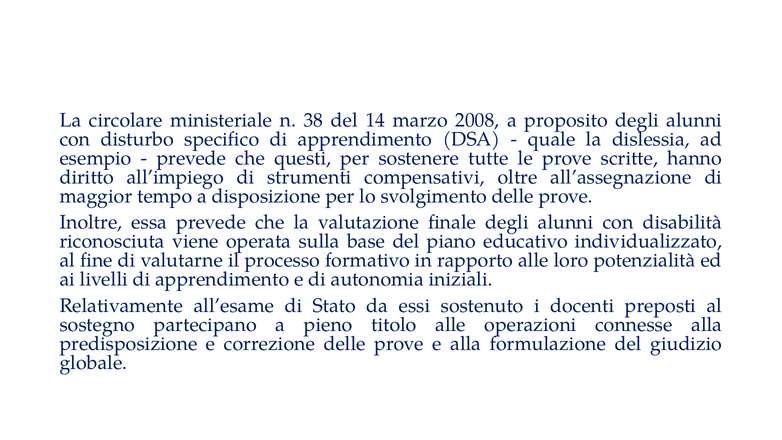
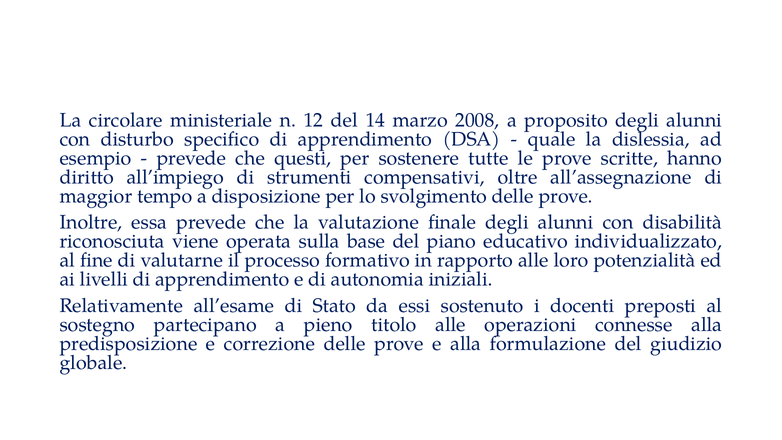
38: 38 -> 12
